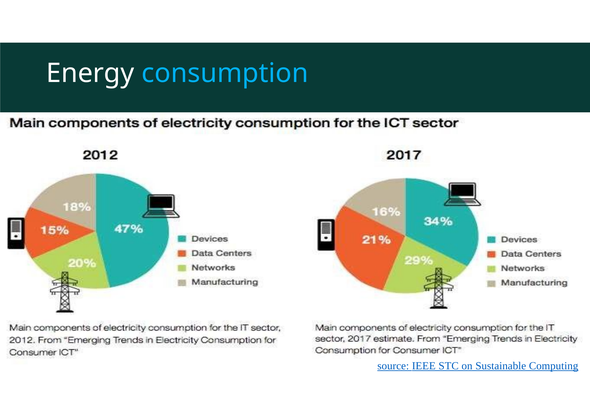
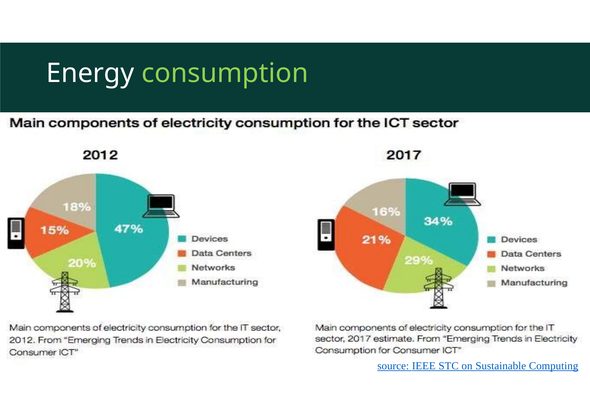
consumption colour: light blue -> light green
